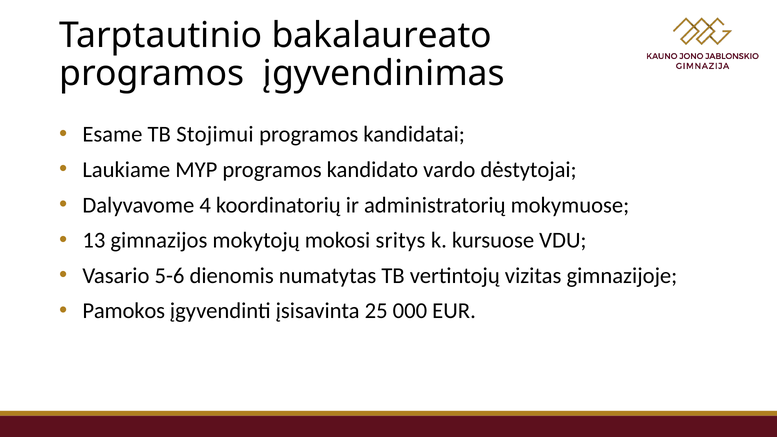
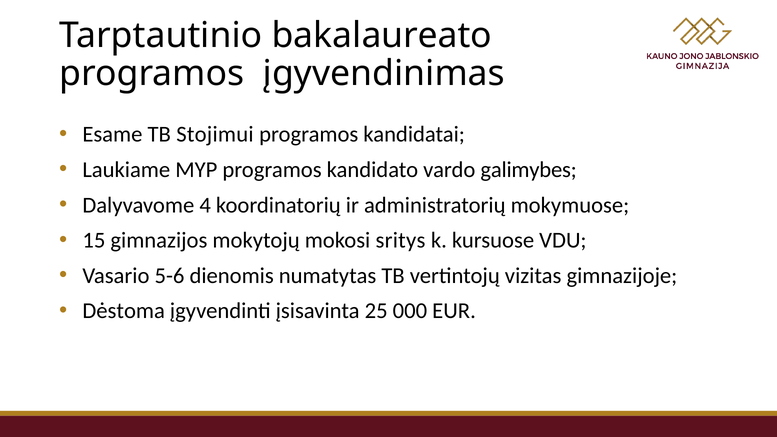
dėstytojai: dėstytojai -> galimybes
13: 13 -> 15
Pamokos: Pamokos -> Dėstoma
